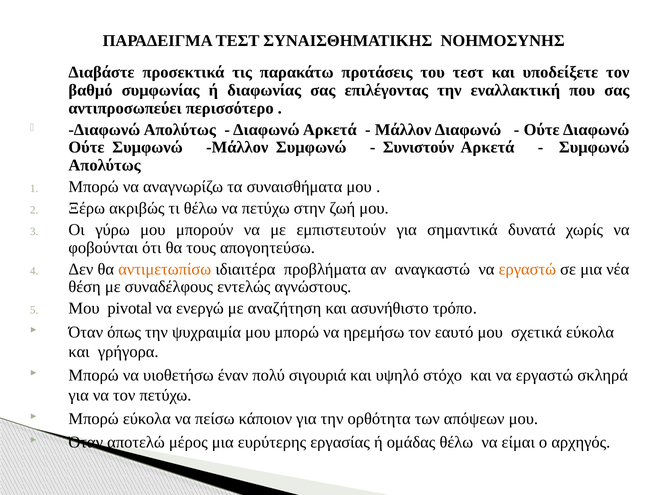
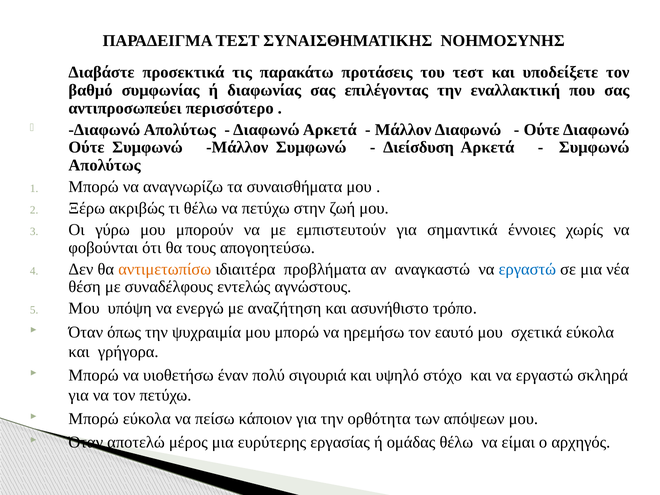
Συνιστούν: Συνιστούν -> Διείσδυση
δυνατά: δυνατά -> έννοιες
εργαστώ at (527, 269) colour: orange -> blue
pivotal: pivotal -> υπόψη
